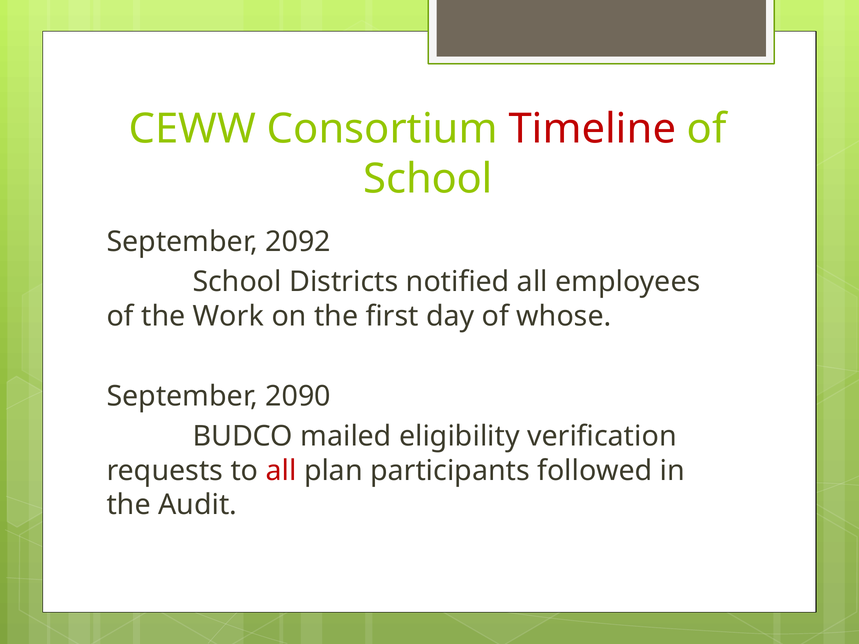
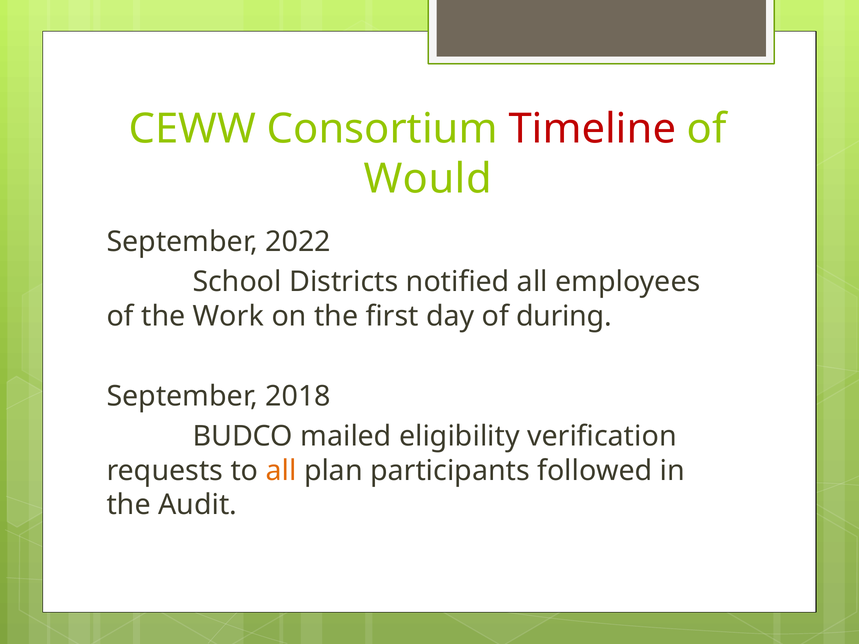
School at (428, 179): School -> Would
2092: 2092 -> 2022
whose: whose -> during
2090: 2090 -> 2018
all at (281, 471) colour: red -> orange
